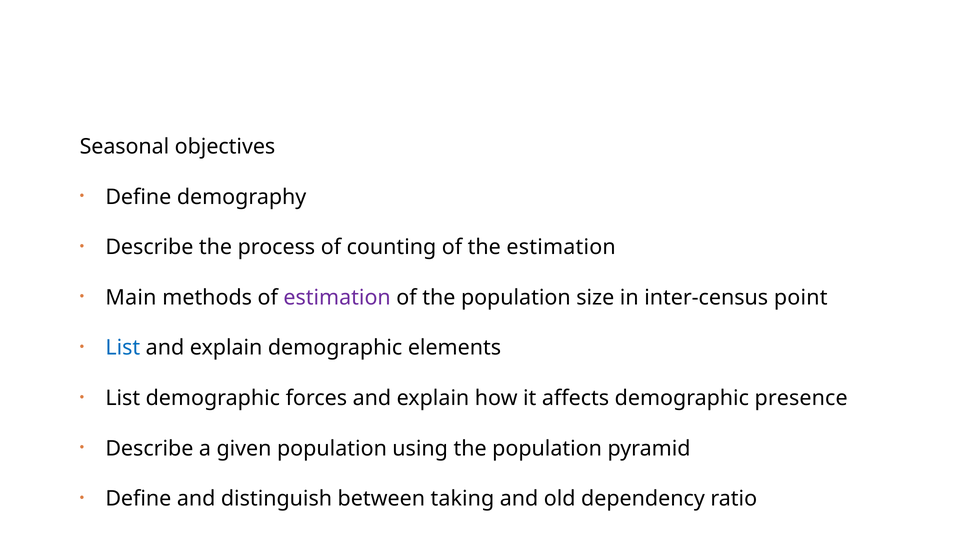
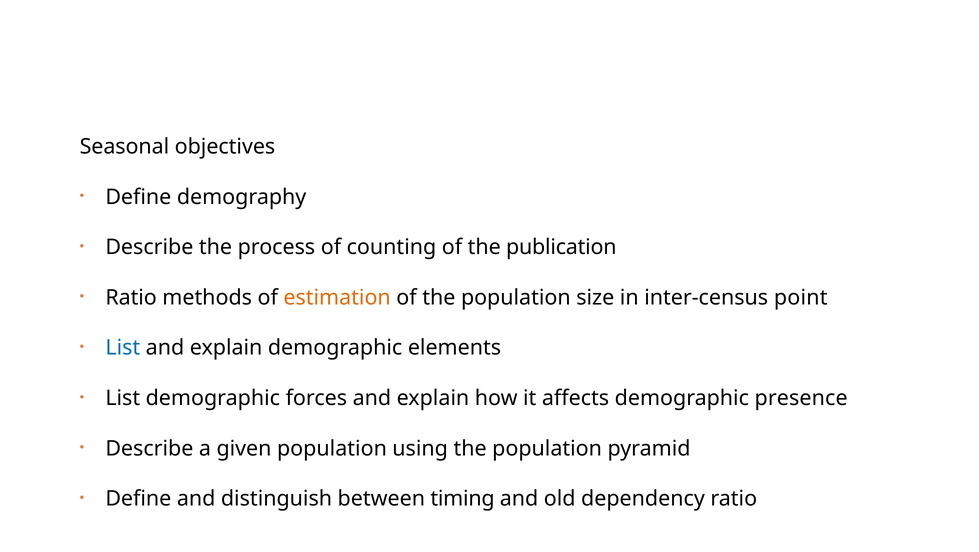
the estimation: estimation -> publication
Main at (131, 298): Main -> Ratio
estimation at (337, 298) colour: purple -> orange
taking: taking -> timing
